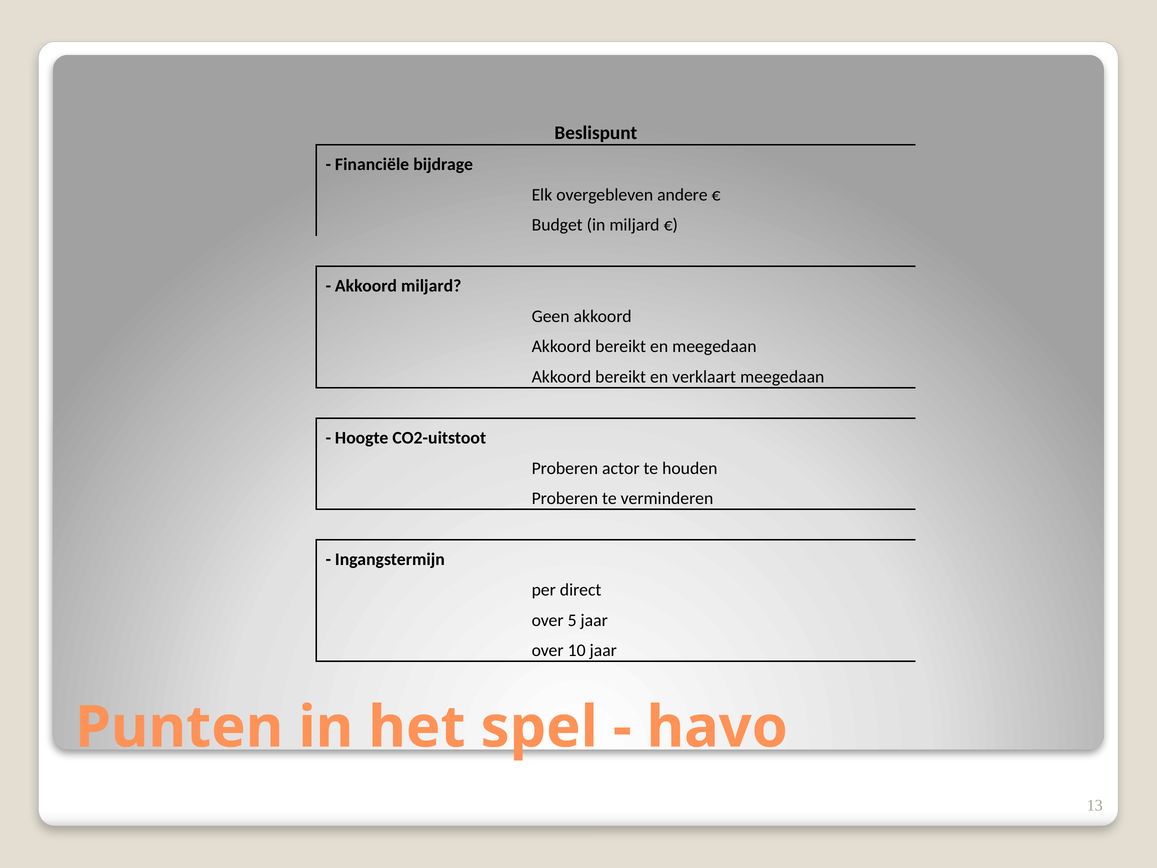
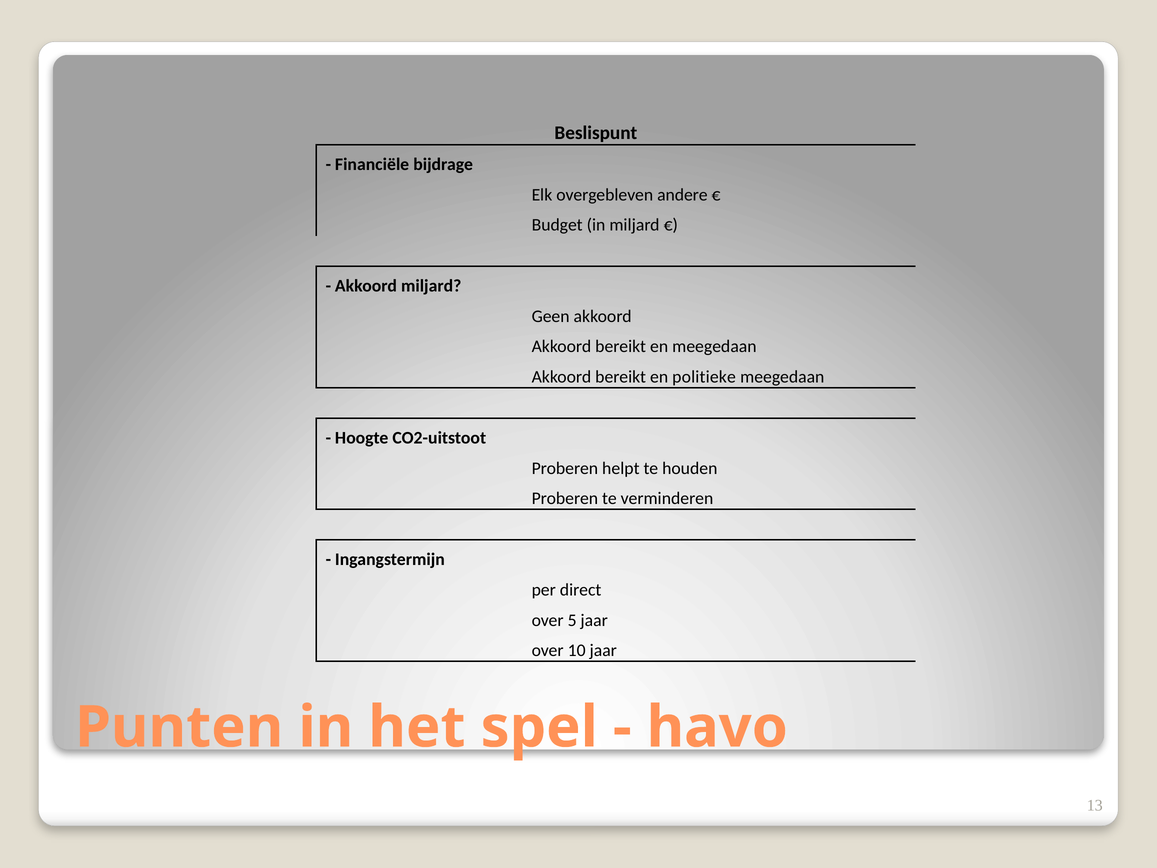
verklaart: verklaart -> politieke
actor: actor -> helpt
